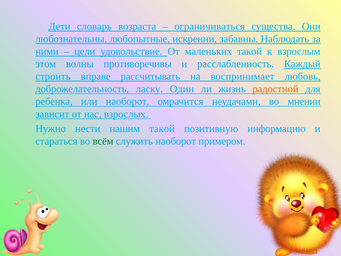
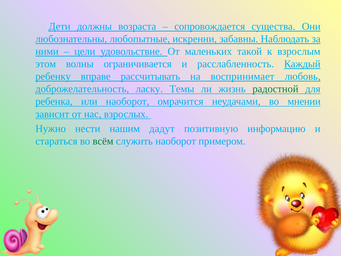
словарь: словарь -> должны
ограничиваться: ограничиваться -> сопровождается
противоречивы: противоречивы -> ограничивается
строить: строить -> ребенку
Один: Один -> Темы
радостной colour: orange -> green
нашим такой: такой -> дадут
